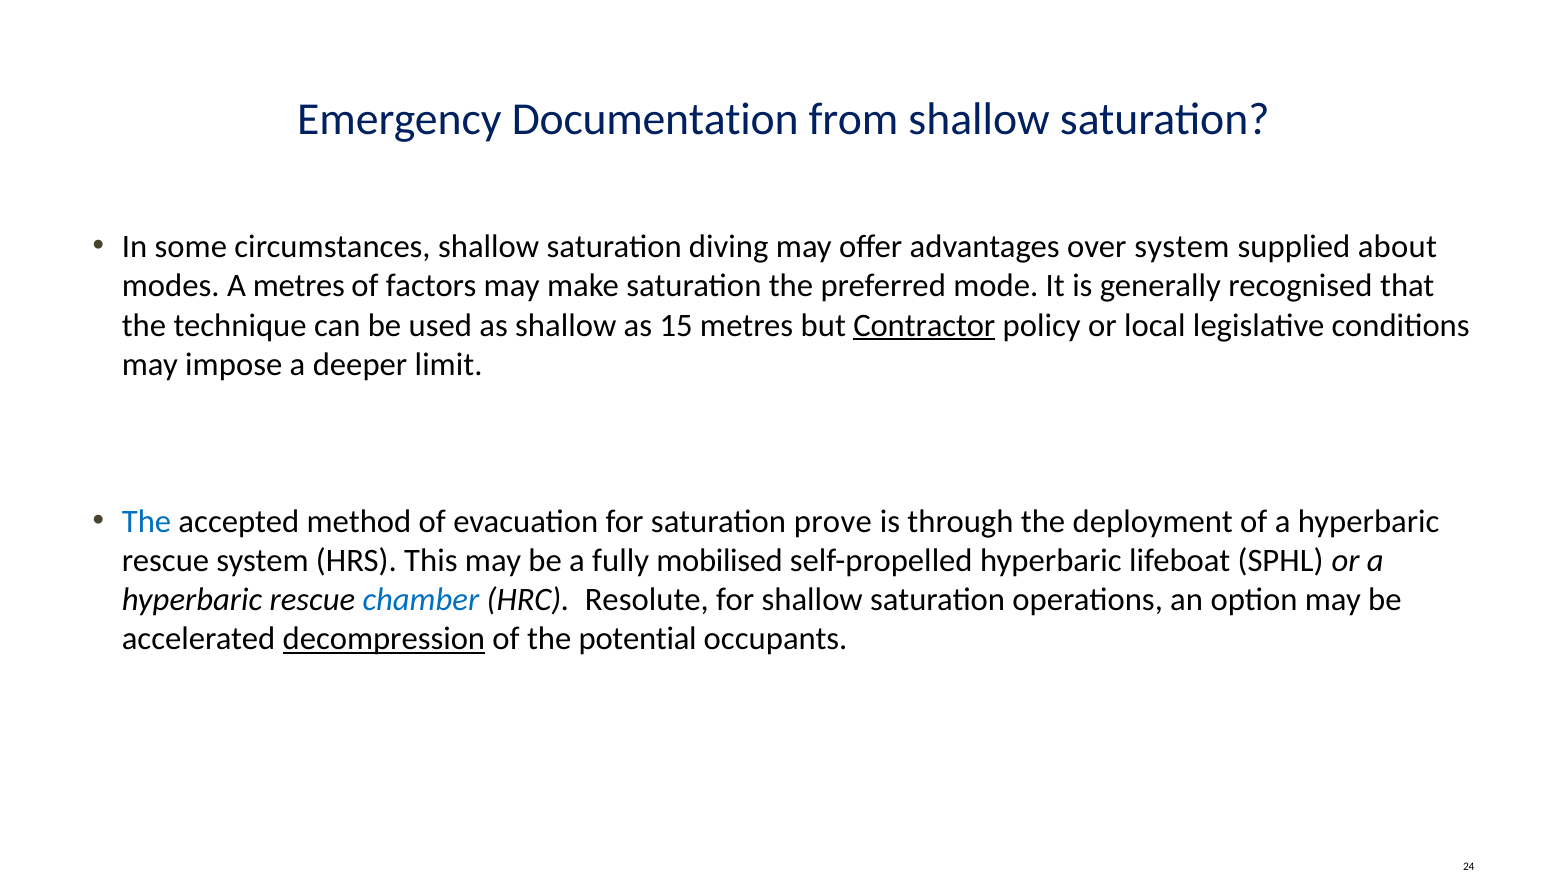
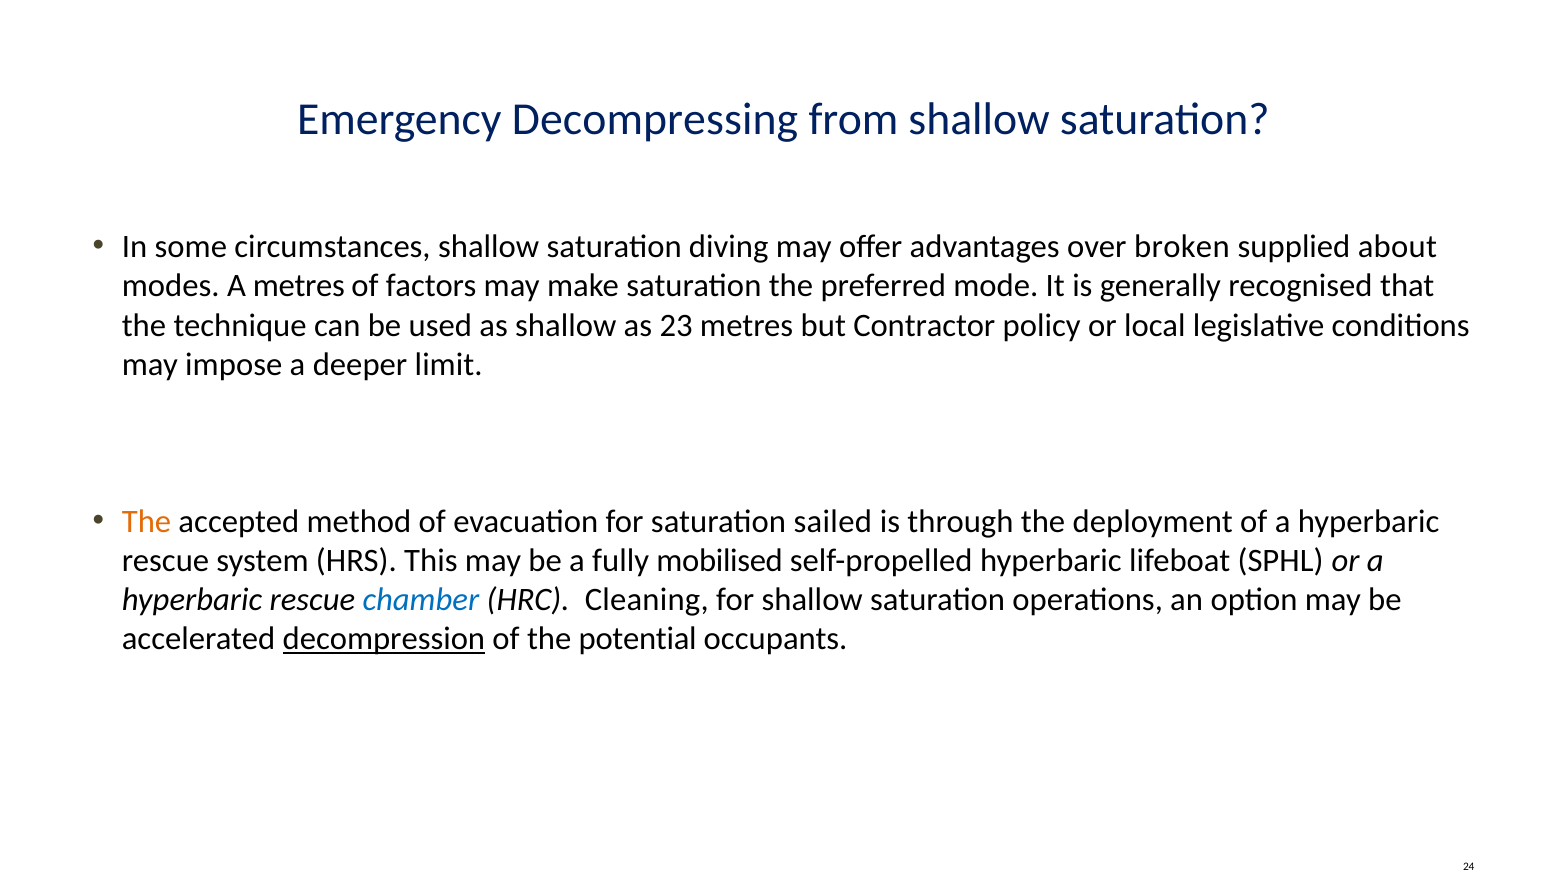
Documentation: Documentation -> Decompressing
over system: system -> broken
15: 15 -> 23
Contractor underline: present -> none
The at (147, 521) colour: blue -> orange
prove: prove -> sailed
Resolute: Resolute -> Cleaning
